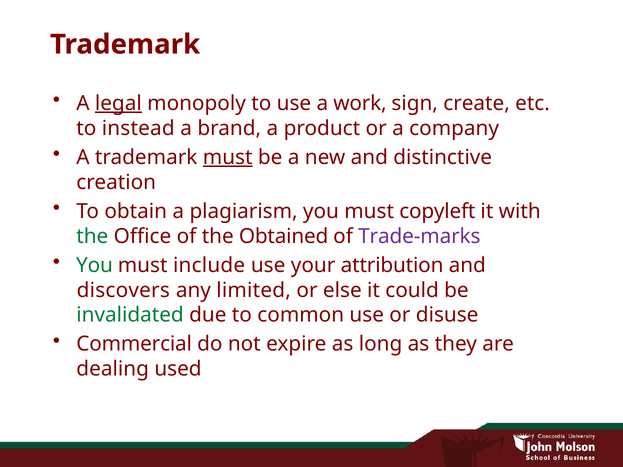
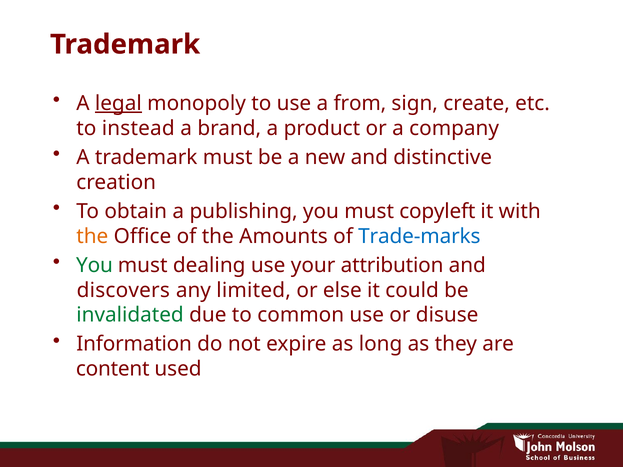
work: work -> from
must at (228, 157) underline: present -> none
plagiarism: plagiarism -> publishing
the at (92, 236) colour: green -> orange
Obtained: Obtained -> Amounts
Trade-marks colour: purple -> blue
include: include -> dealing
Commercial: Commercial -> Information
dealing: dealing -> content
